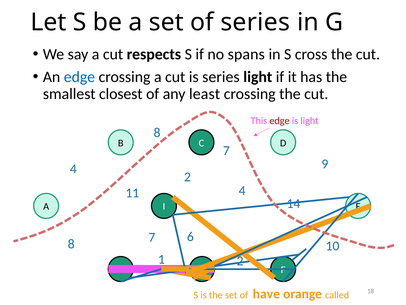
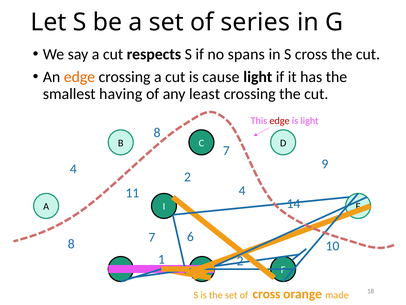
edge at (79, 77) colour: blue -> orange
is series: series -> cause
closest: closest -> having
of have: have -> cross
called: called -> made
